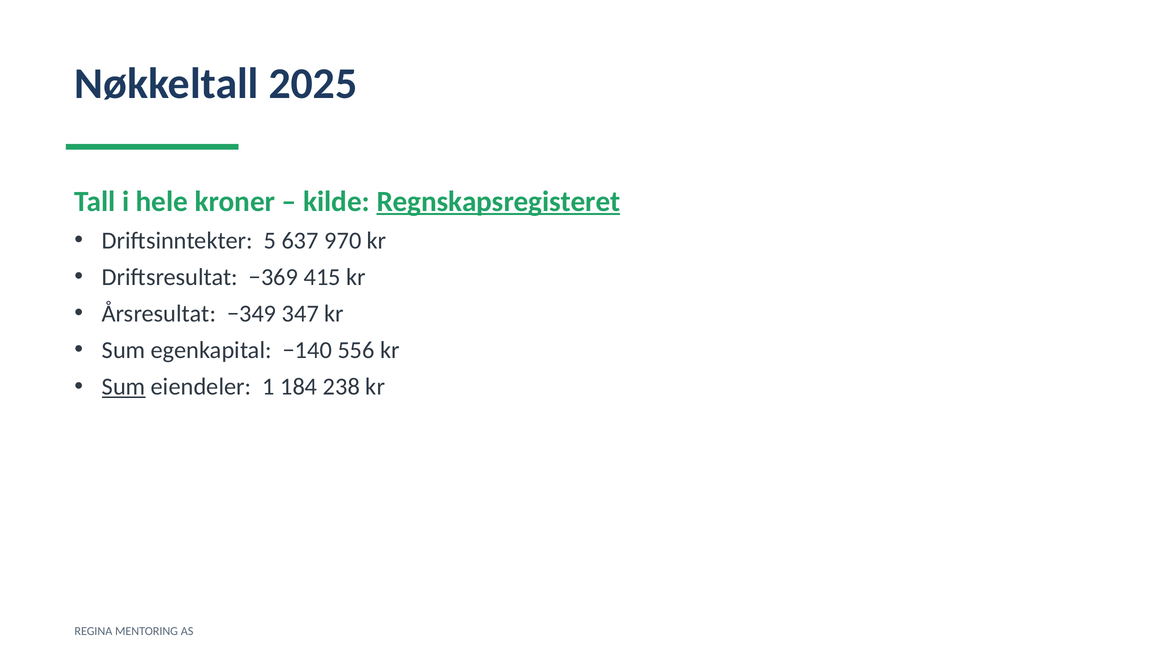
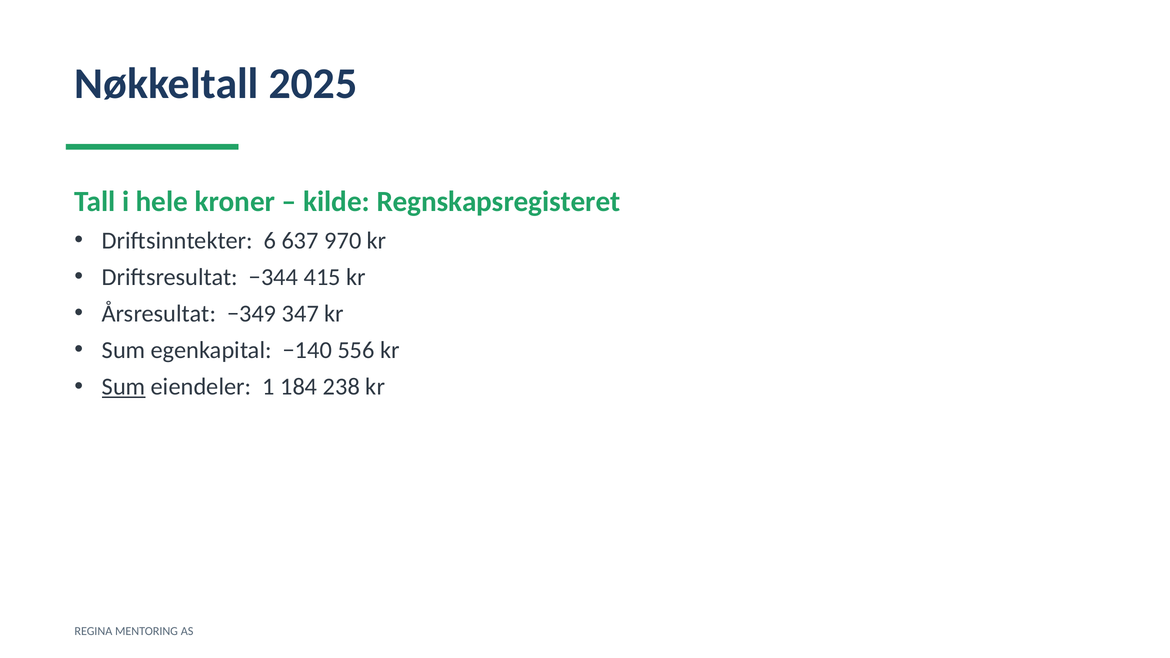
Regnskapsregisteret underline: present -> none
5: 5 -> 6
−369: −369 -> −344
